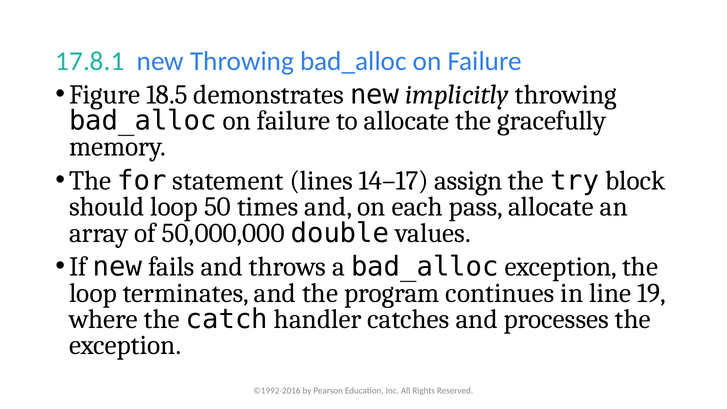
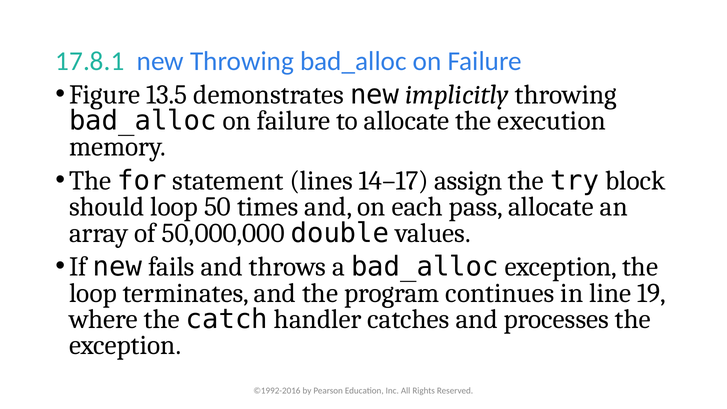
18.5: 18.5 -> 13.5
gracefully: gracefully -> execution
